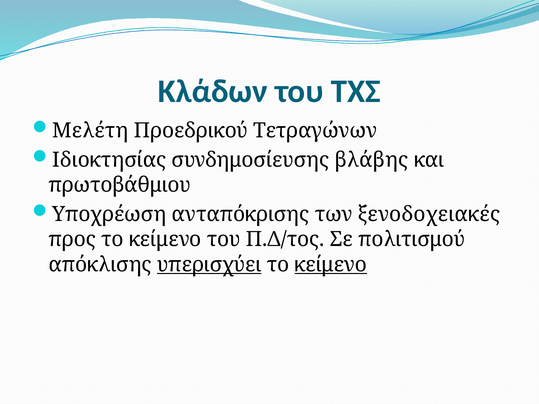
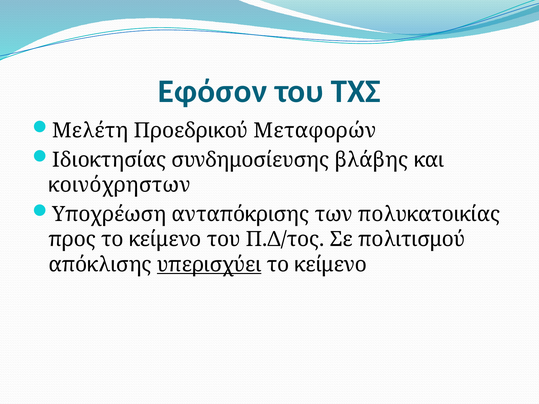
Κλάδων: Κλάδων -> Εφόσον
Τετραγώνων: Τετραγώνων -> Μεταφορών
πρωτοβάθμιου: πρωτοβάθμιου -> κοινόχρηστων
ξενοδοχειακές: ξενοδοχειακές -> πολυκατοικίας
κείμενο at (331, 265) underline: present -> none
